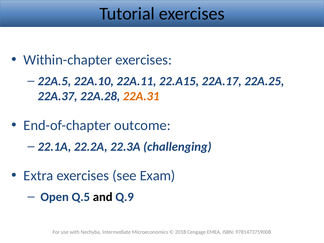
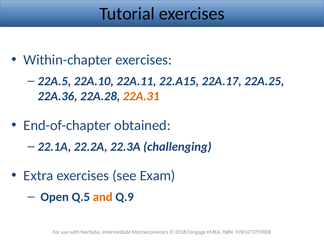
22A.37: 22A.37 -> 22A.36
outcome: outcome -> obtained
and colour: black -> orange
